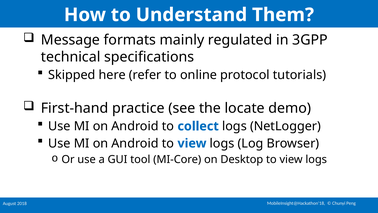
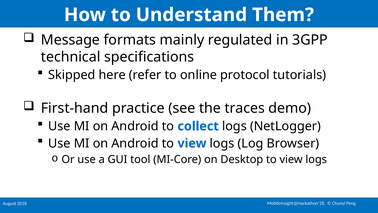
locate: locate -> traces
